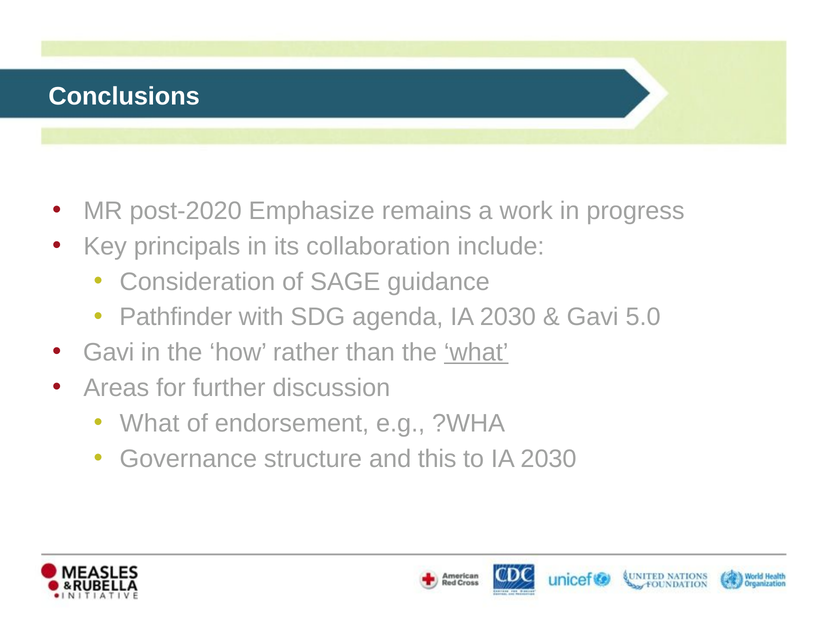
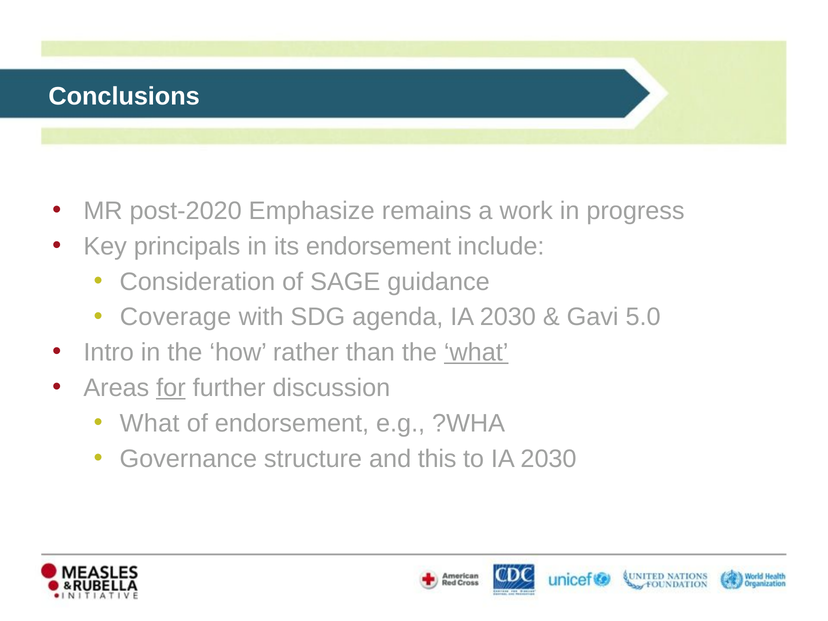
its collaboration: collaboration -> endorsement
Pathfinder: Pathfinder -> Coverage
Gavi at (109, 352): Gavi -> Intro
for underline: none -> present
